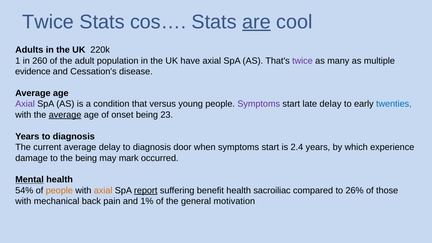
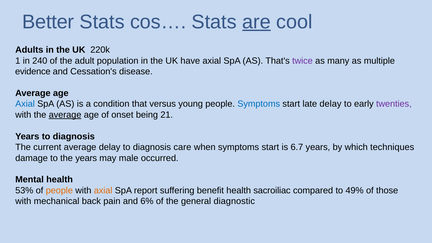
Twice at (48, 22): Twice -> Better
260: 260 -> 240
Axial at (25, 104) colour: purple -> blue
Symptoms at (259, 104) colour: purple -> blue
twenties colour: blue -> purple
23: 23 -> 21
door: door -> care
2.4: 2.4 -> 6.7
experience: experience -> techniques
the being: being -> years
mark: mark -> male
Mental underline: present -> none
54%: 54% -> 53%
report underline: present -> none
26%: 26% -> 49%
1%: 1% -> 6%
motivation: motivation -> diagnostic
